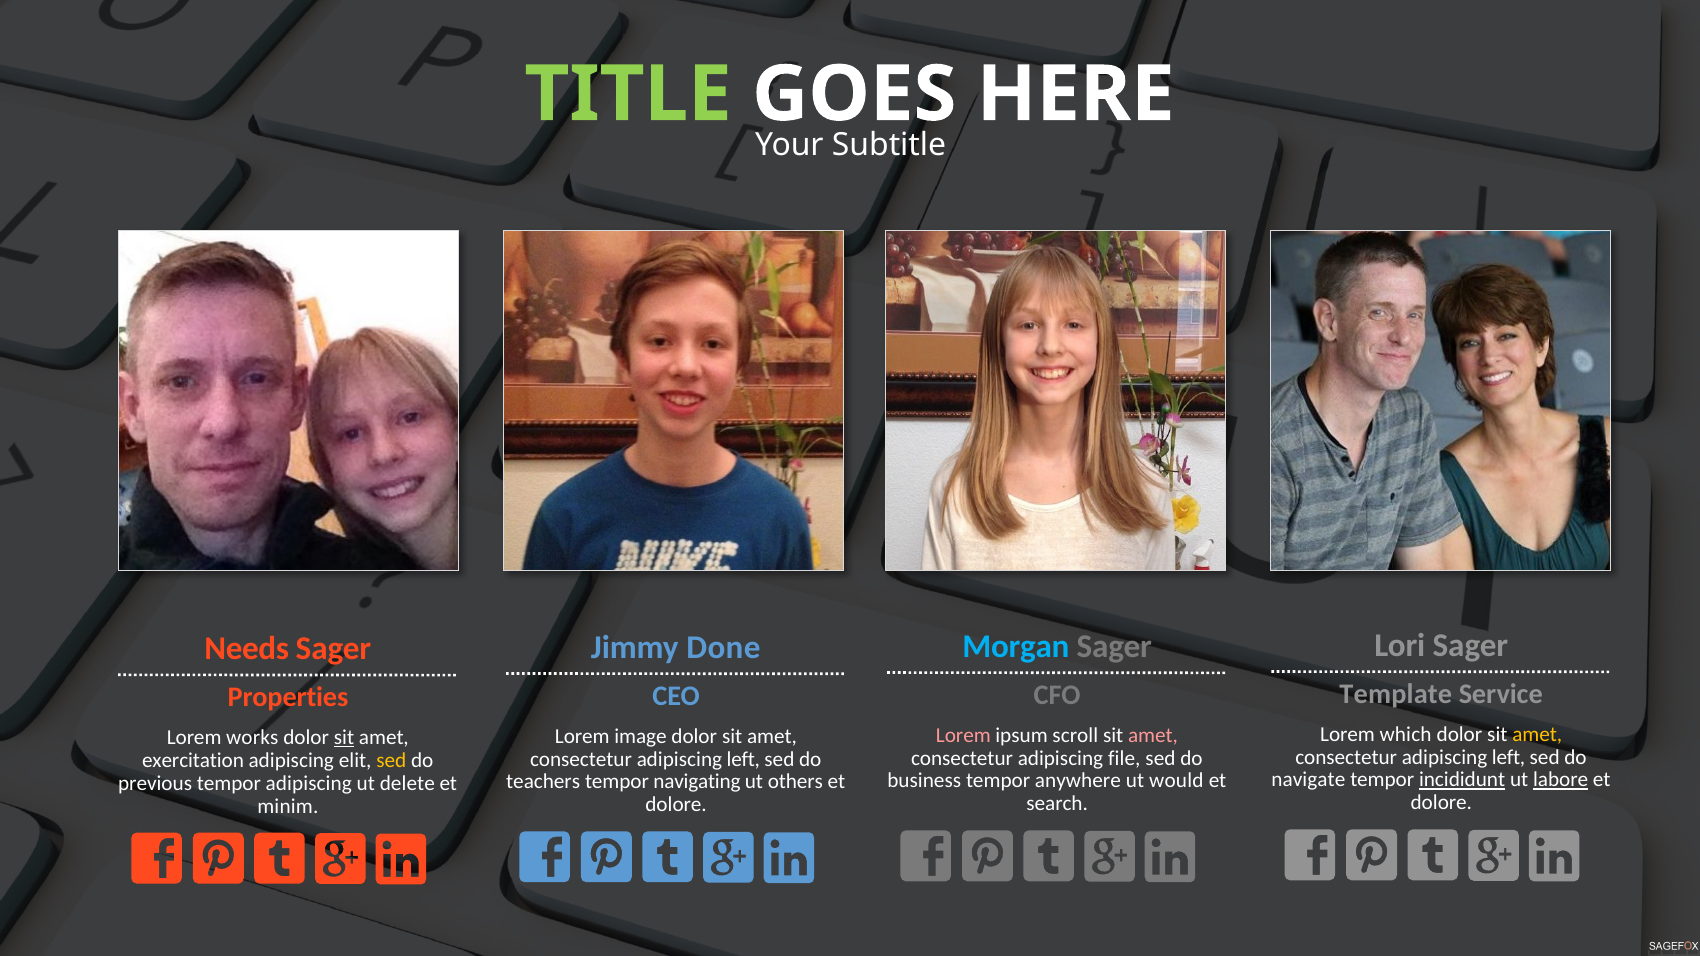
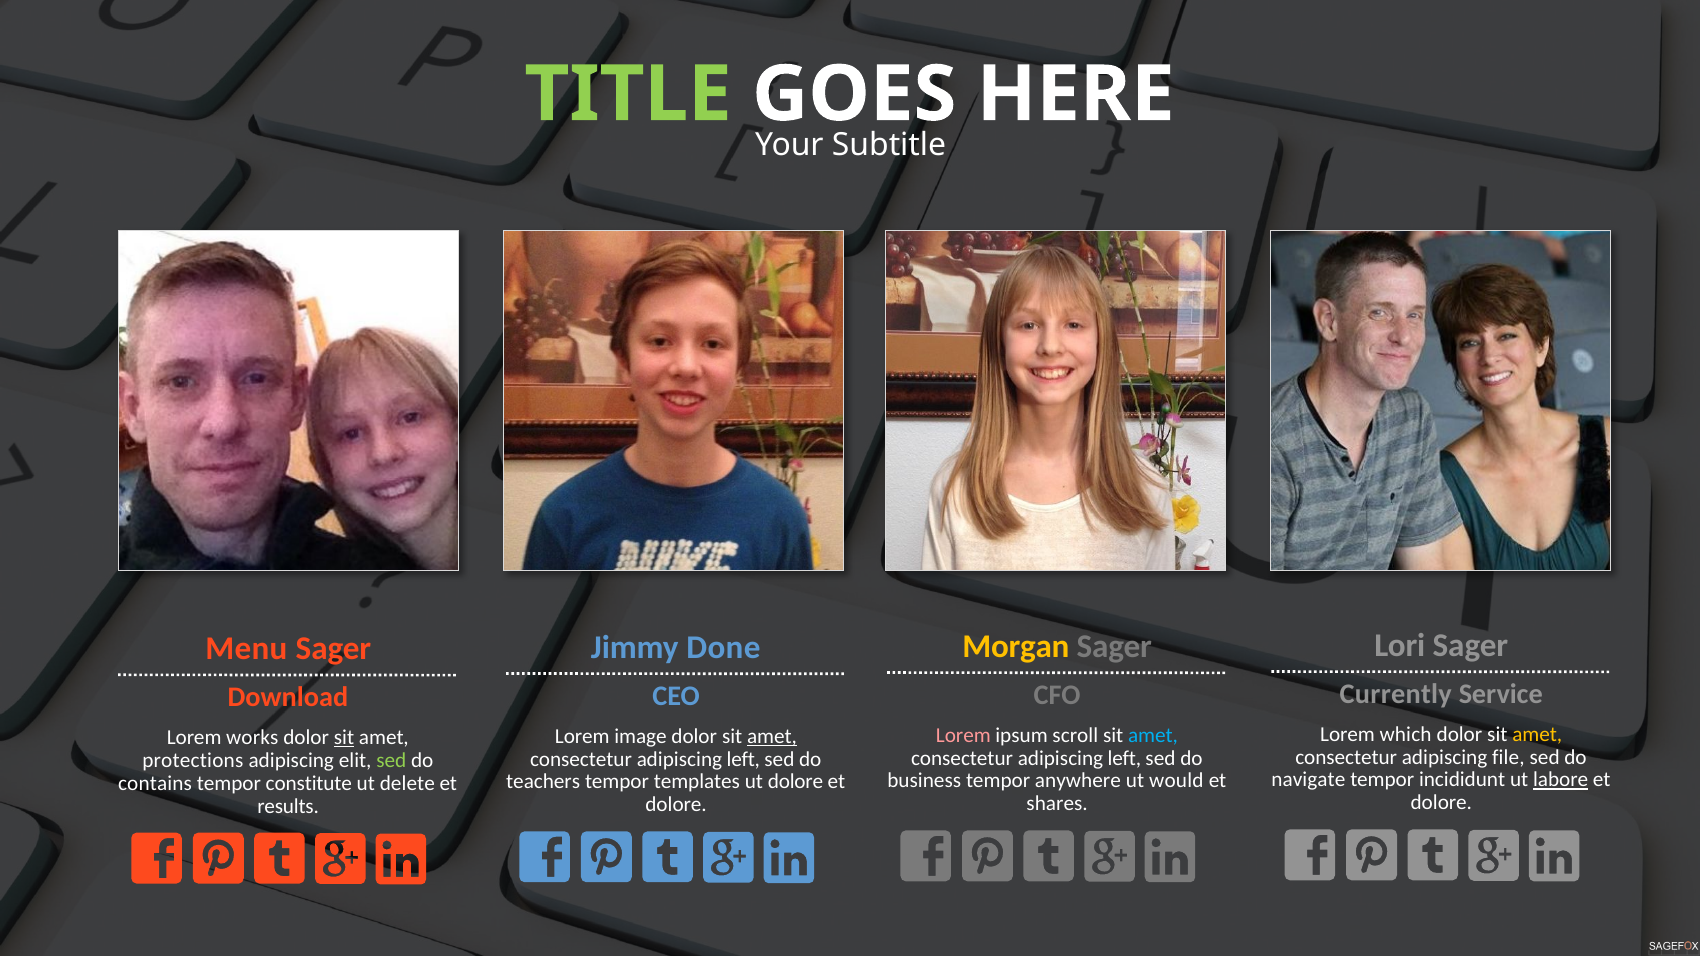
Morgan colour: light blue -> yellow
Needs: Needs -> Menu
Template: Template -> Currently
Properties: Properties -> Download
amet at (1153, 735) colour: pink -> light blue
amet at (772, 736) underline: none -> present
left at (1509, 757): left -> file
file at (1124, 758): file -> left
exercitation: exercitation -> protections
sed at (391, 760) colour: yellow -> light green
incididunt underline: present -> none
navigating: navigating -> templates
ut others: others -> dolore
previous: previous -> contains
tempor adipiscing: adipiscing -> constitute
search: search -> shares
minim: minim -> results
